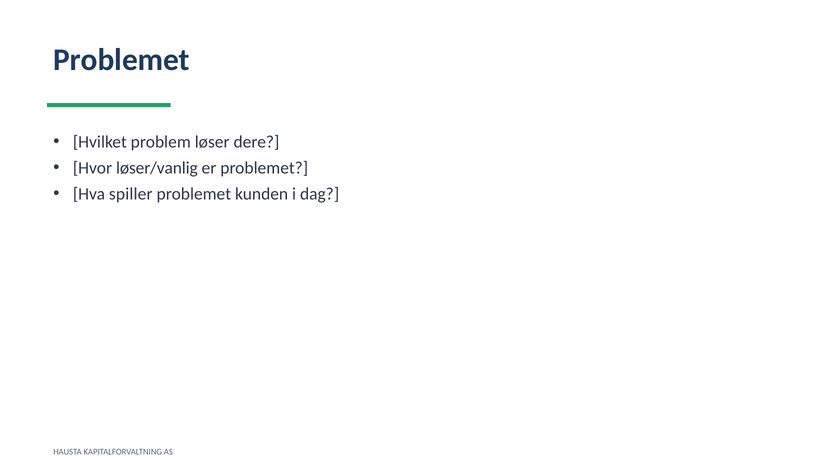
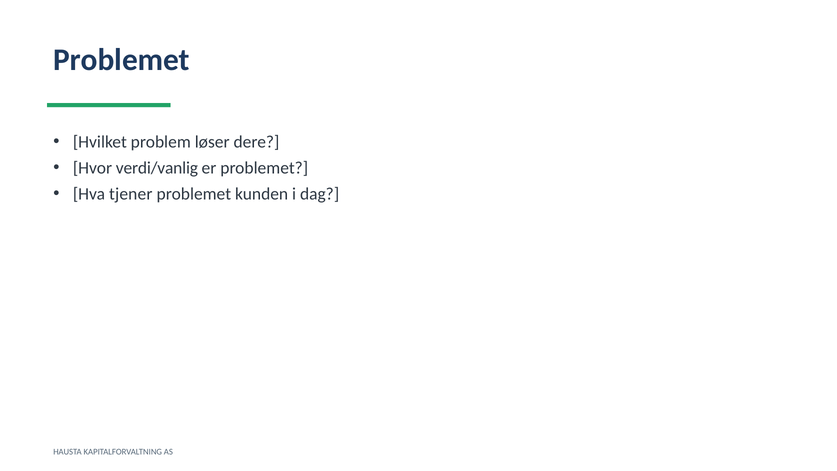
løser/vanlig: løser/vanlig -> verdi/vanlig
spiller: spiller -> tjener
